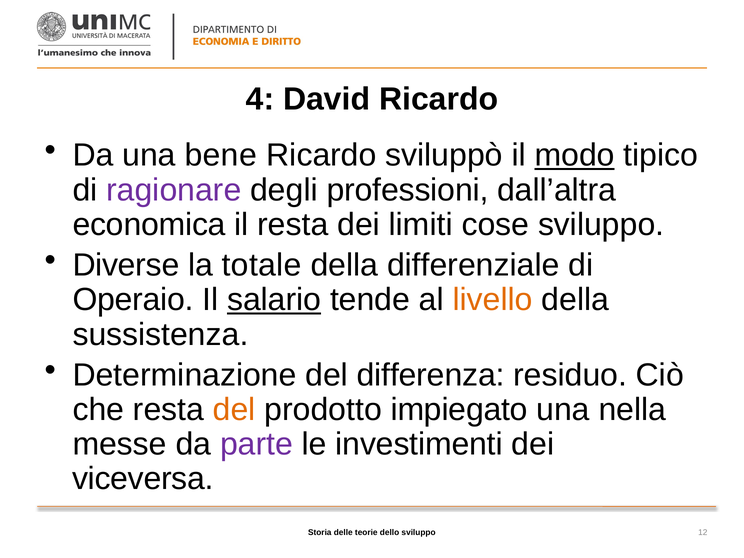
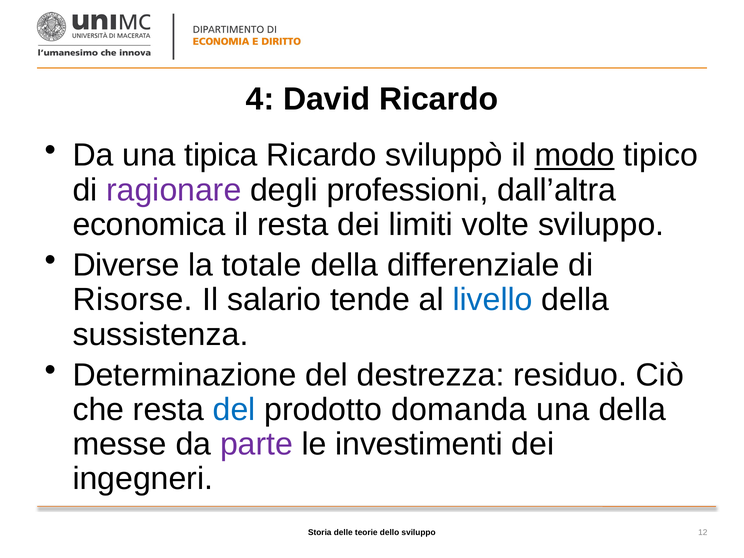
bene: bene -> tipica
cose: cose -> volte
Operaio: Operaio -> Risorse
salario underline: present -> none
livello colour: orange -> blue
differenza: differenza -> destrezza
del at (234, 410) colour: orange -> blue
impiegato: impiegato -> domanda
una nella: nella -> della
viceversa: viceversa -> ingegneri
